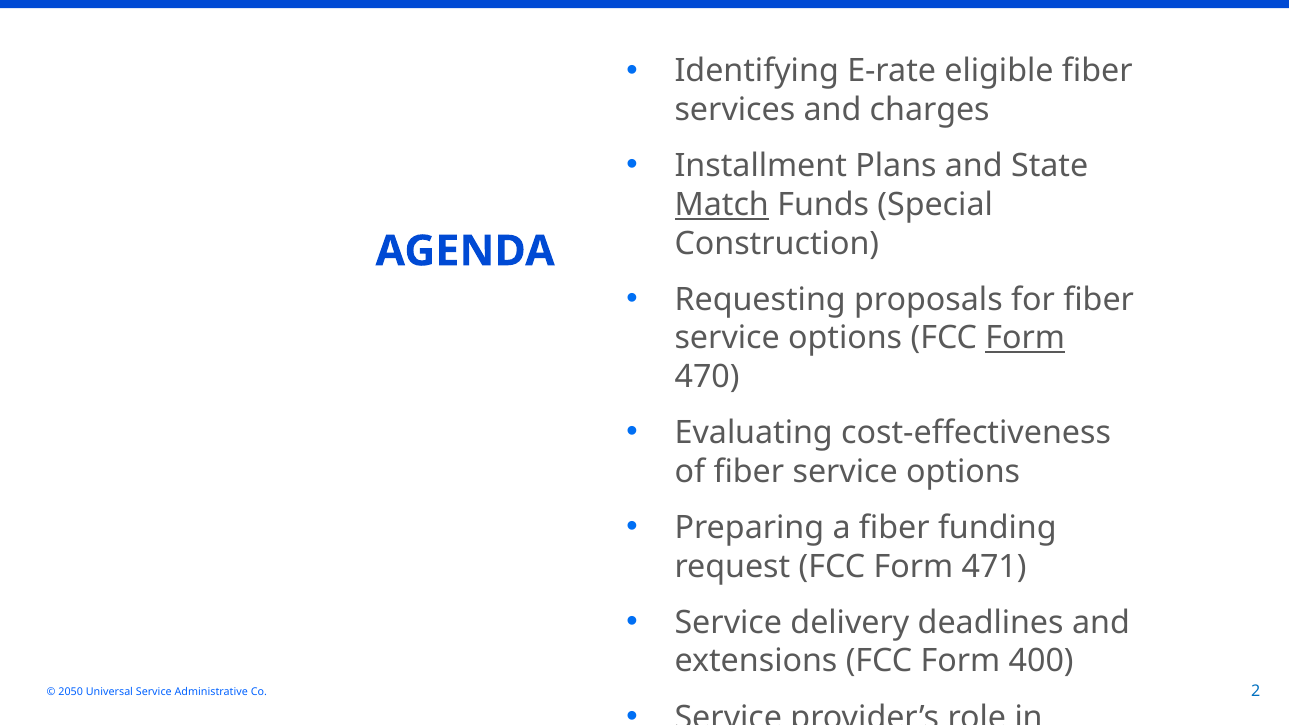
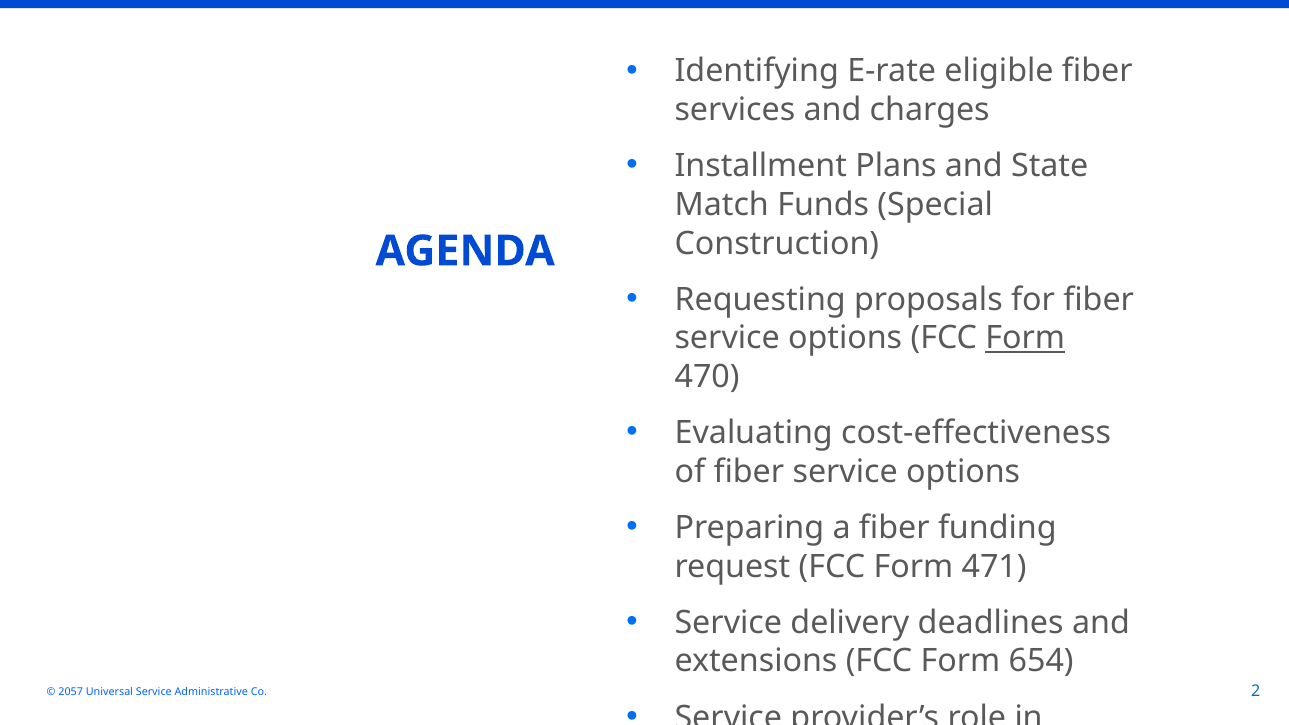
Match underline: present -> none
400: 400 -> 654
2050: 2050 -> 2057
